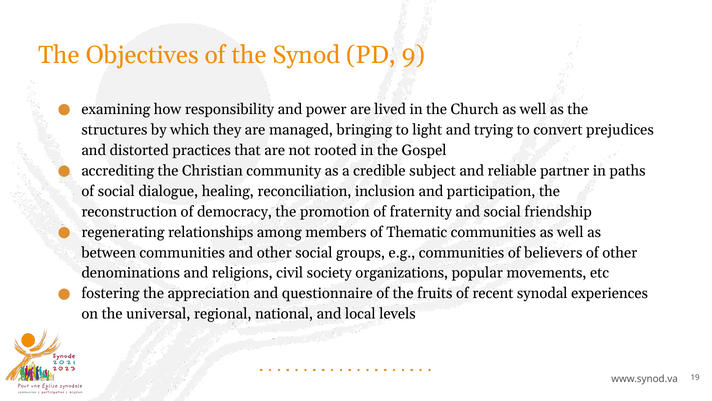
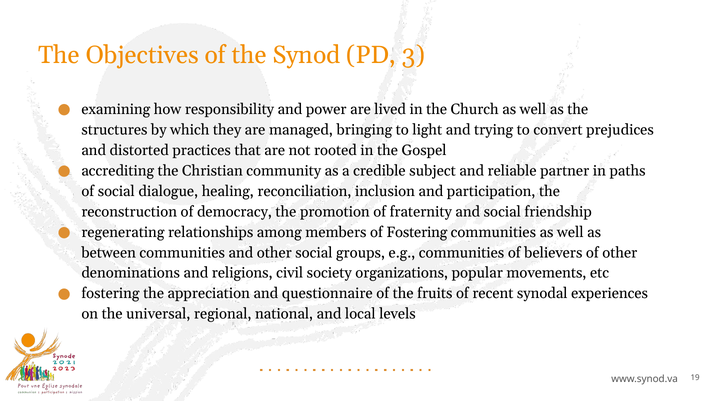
9: 9 -> 3
of Thematic: Thematic -> Fostering
